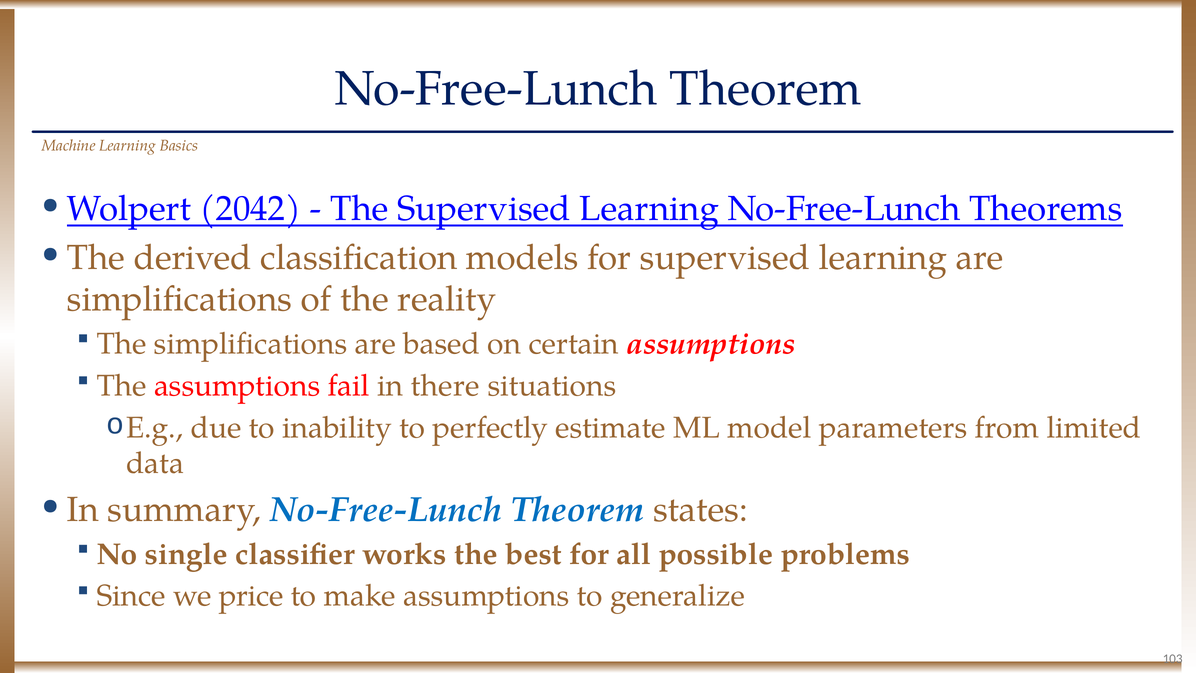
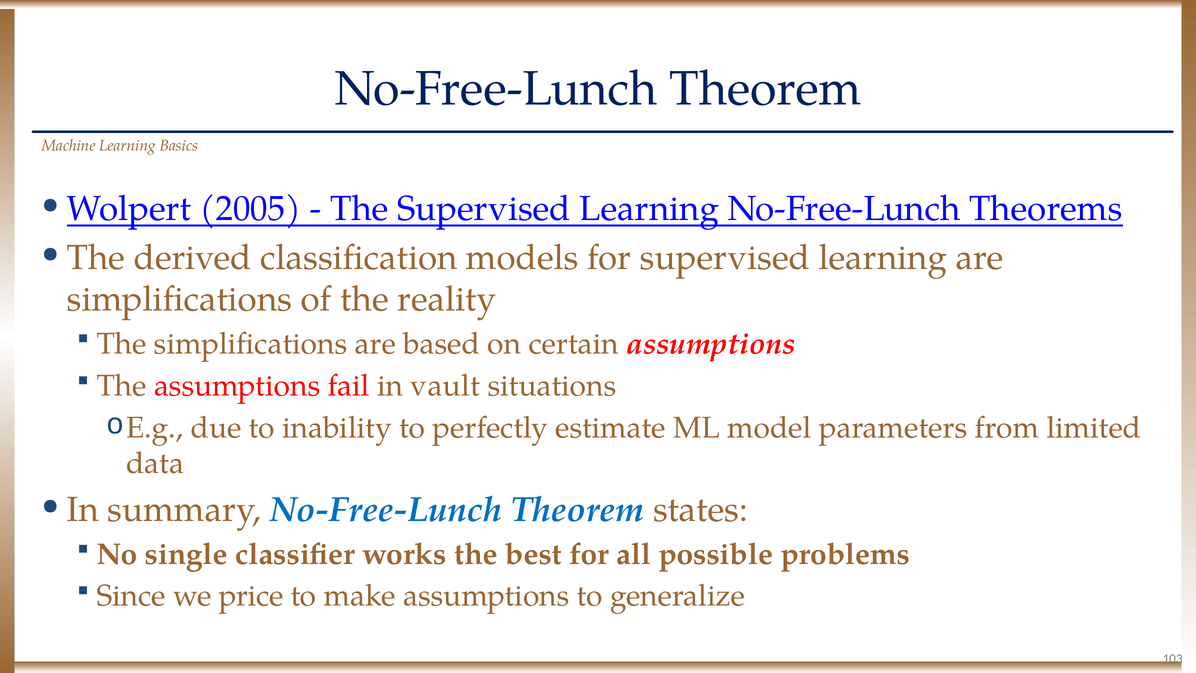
2042: 2042 -> 2005
there: there -> vault
